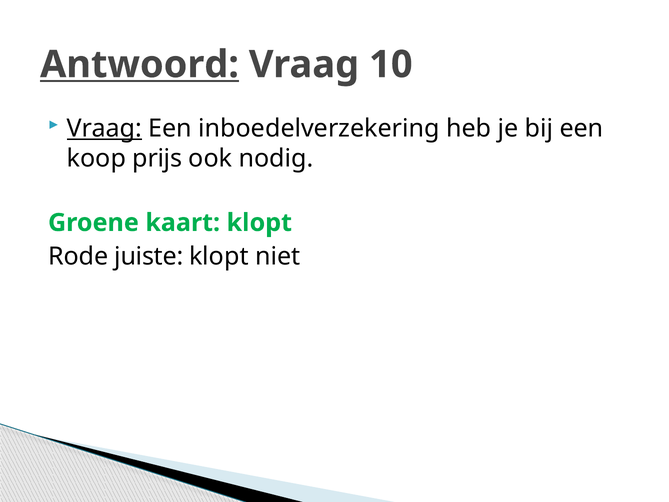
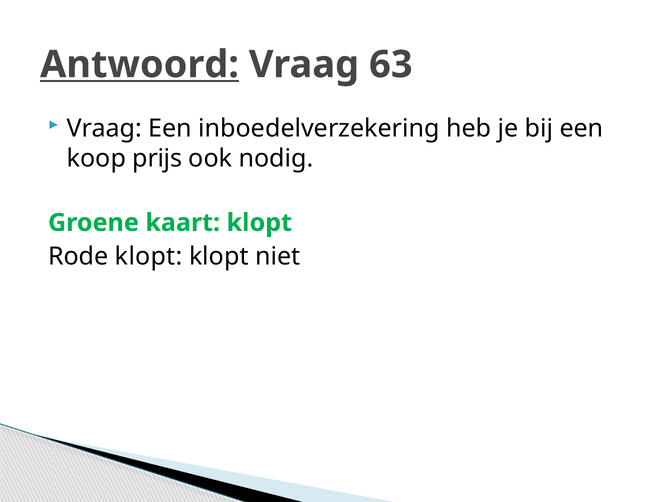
10: 10 -> 63
Vraag at (104, 128) underline: present -> none
Rode juiste: juiste -> klopt
